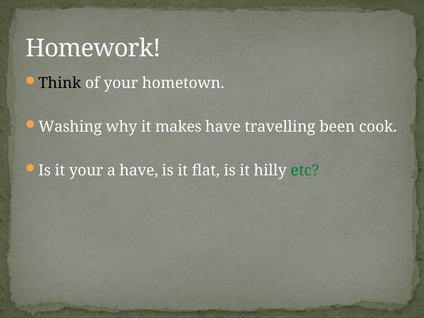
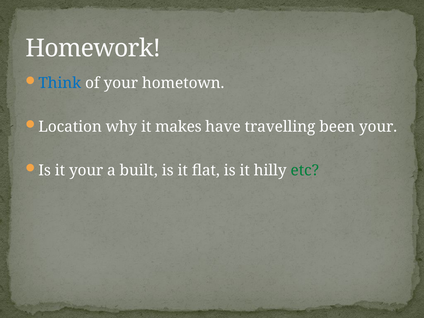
Think colour: black -> blue
Washing: Washing -> Location
been cook: cook -> your
a have: have -> built
